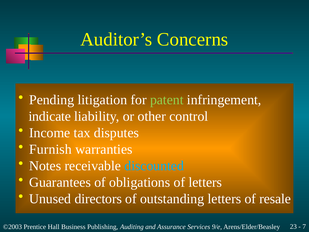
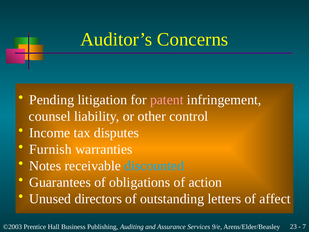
patent colour: light green -> pink
indicate: indicate -> counsel
of letters: letters -> action
resale: resale -> affect
